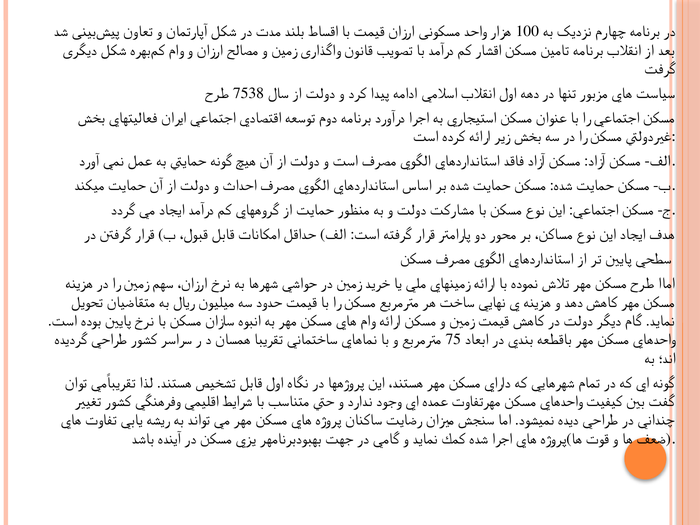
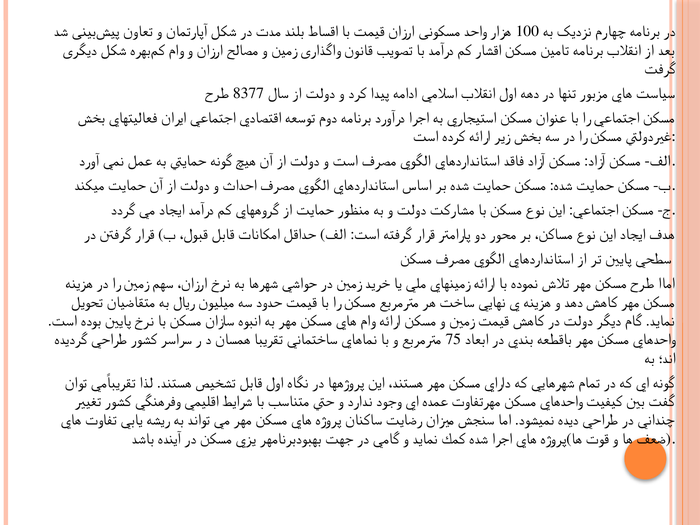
7538: 7538 -> 8377
